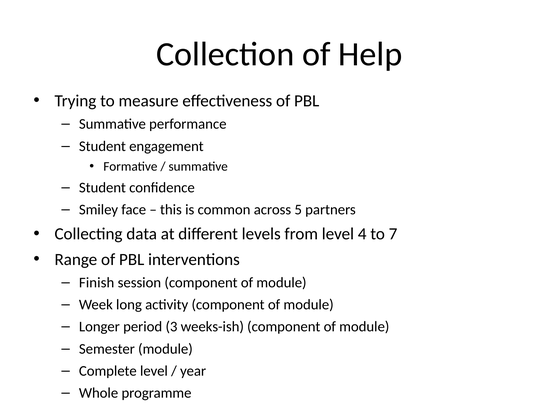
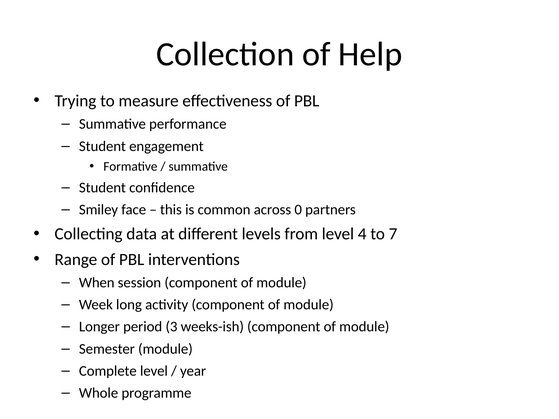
5: 5 -> 0
Finish: Finish -> When
